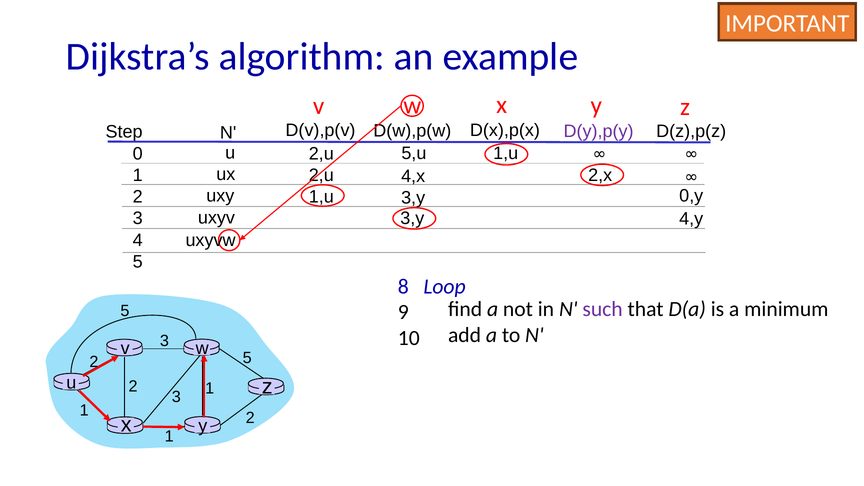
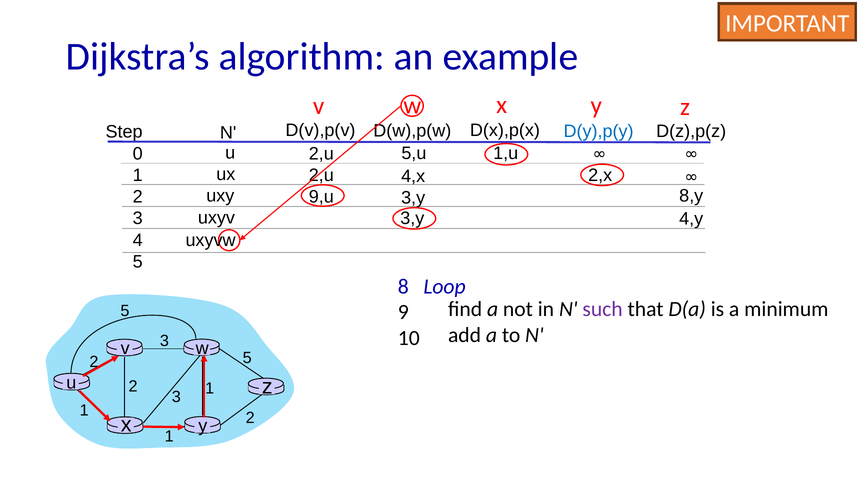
D(y),p(y colour: purple -> blue
0,y: 0,y -> 8,y
1,u at (321, 197): 1,u -> 9,u
